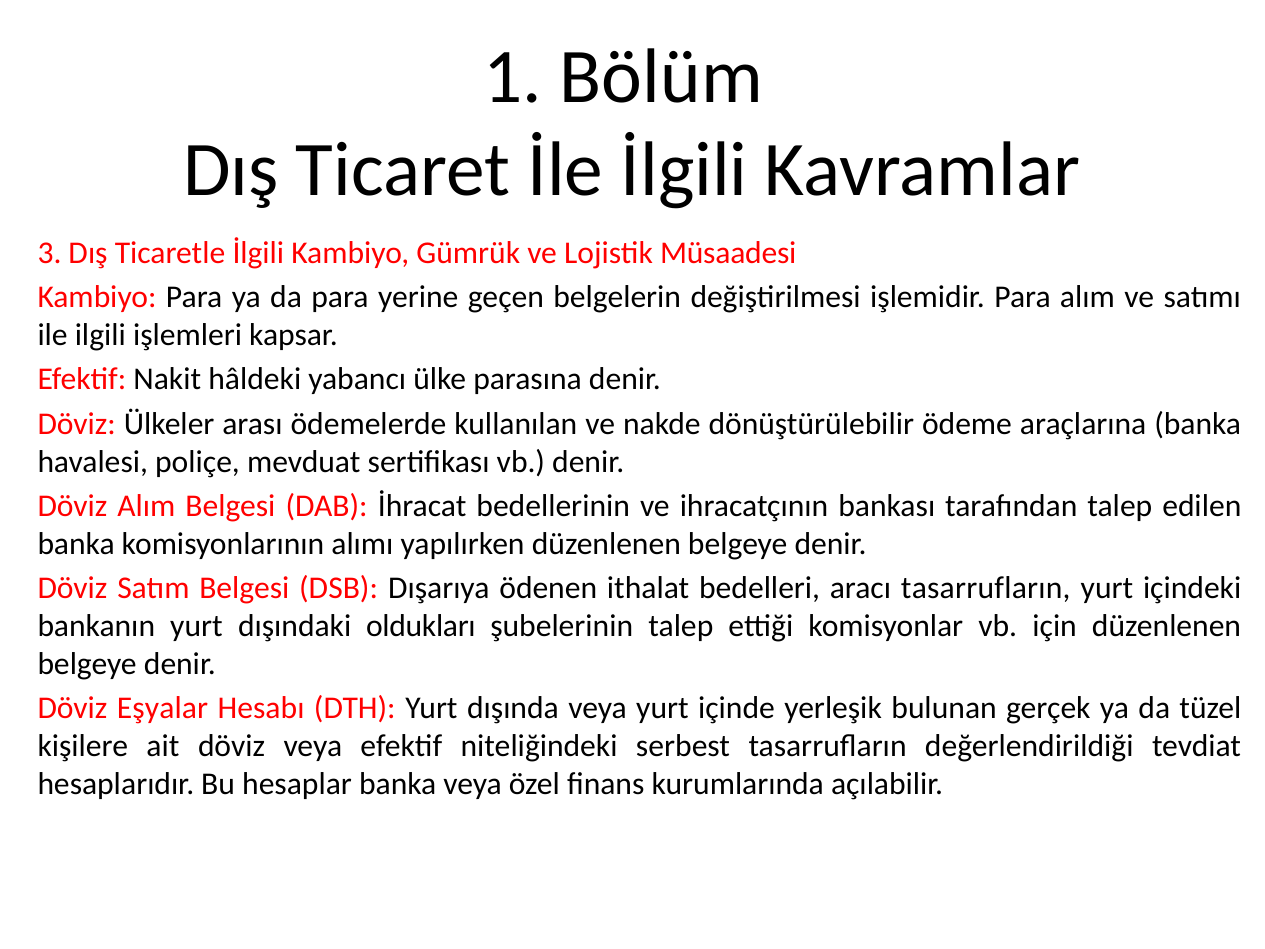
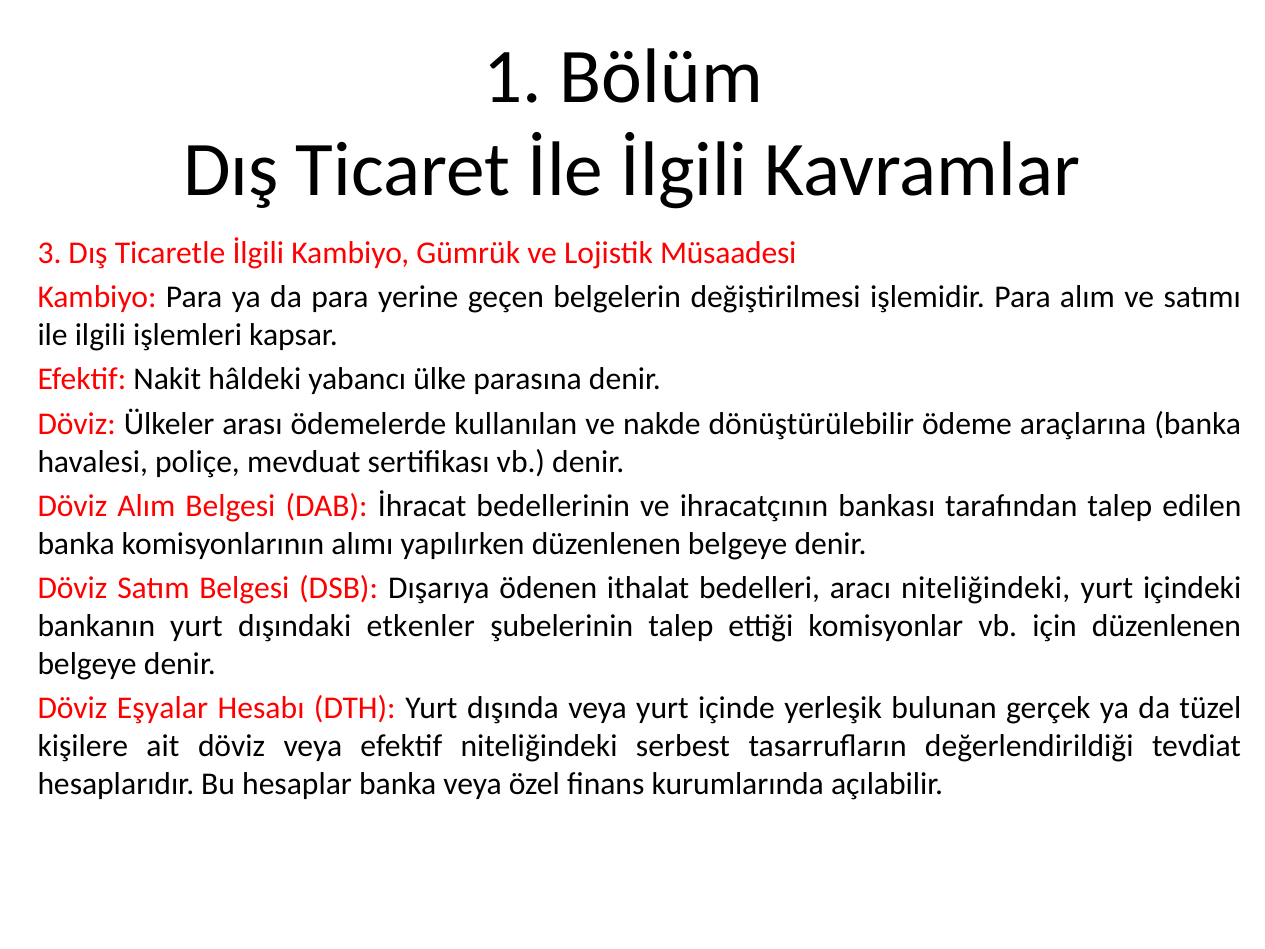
aracı tasarrufların: tasarrufların -> niteliğindeki
oldukları: oldukları -> etkenler
